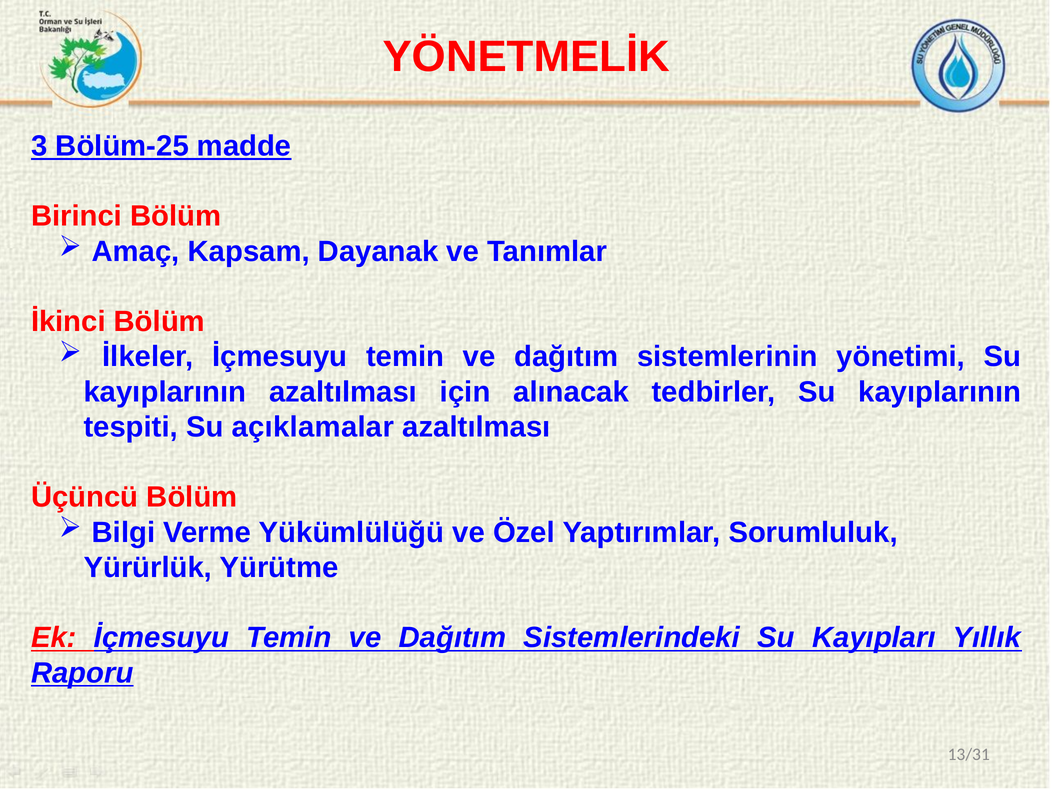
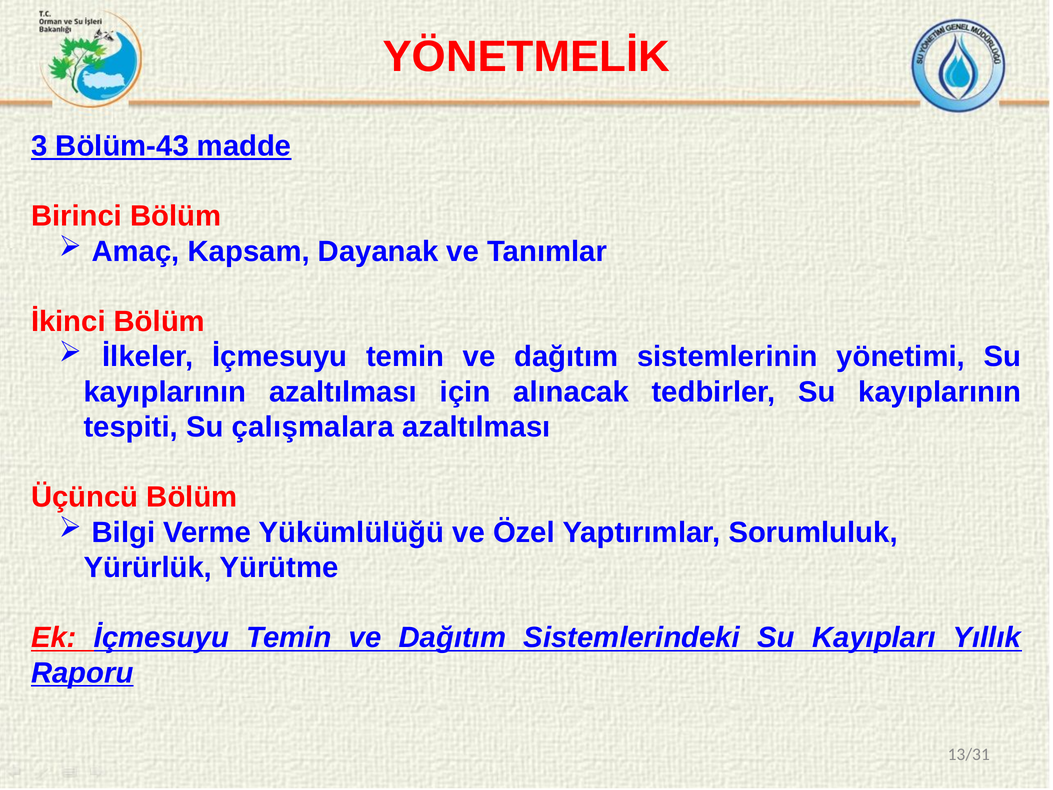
Bölüm-25: Bölüm-25 -> Bölüm-43
açıklamalar: açıklamalar -> çalışmalara
